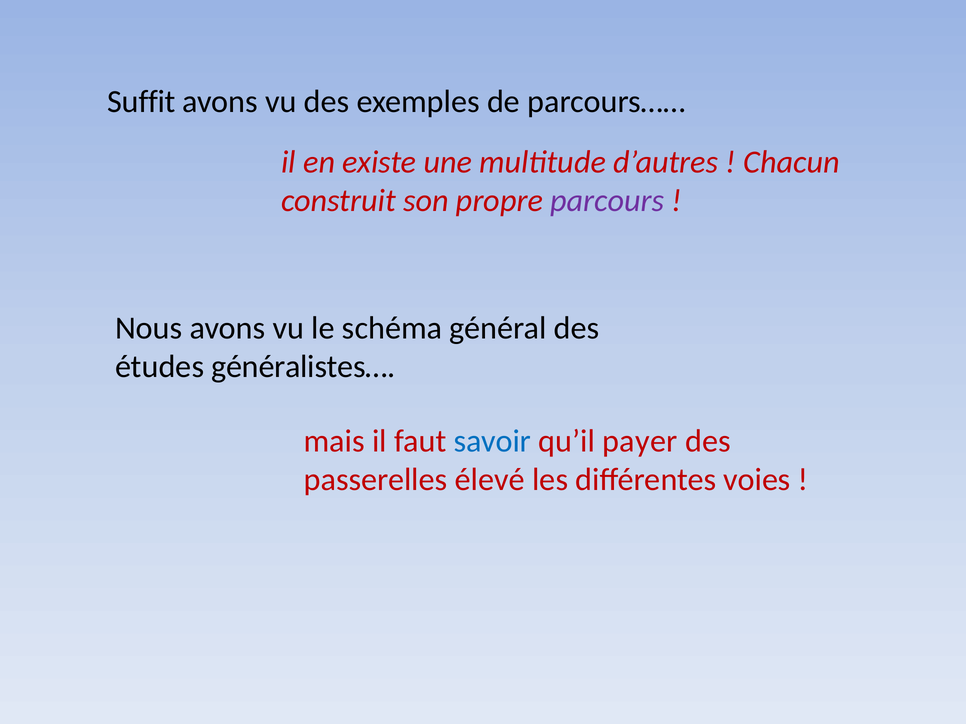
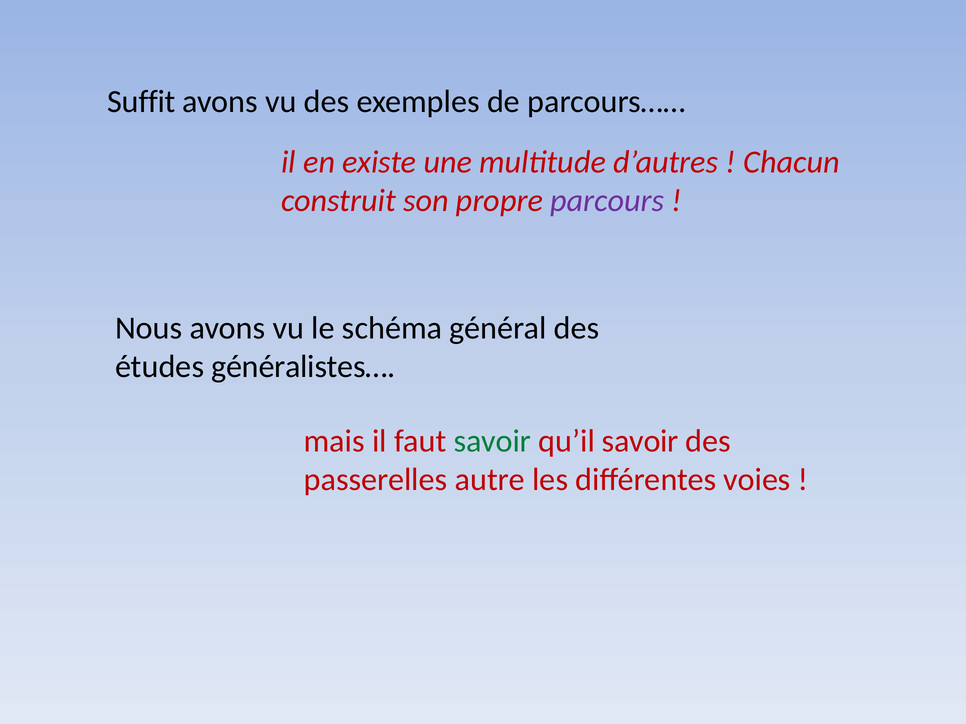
savoir at (492, 441) colour: blue -> green
qu’il payer: payer -> savoir
élevé: élevé -> autre
